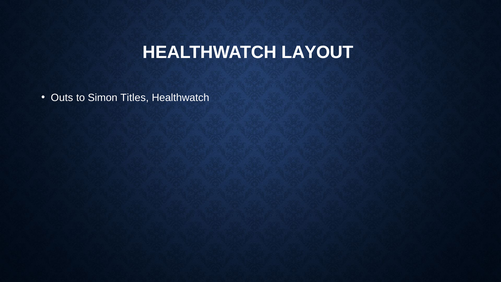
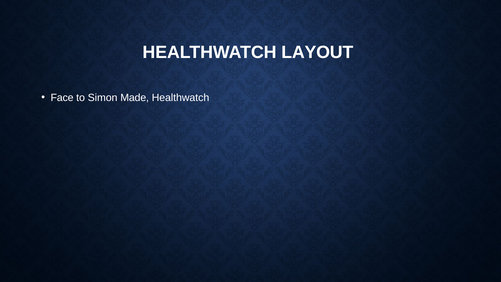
Outs: Outs -> Face
Titles: Titles -> Made
